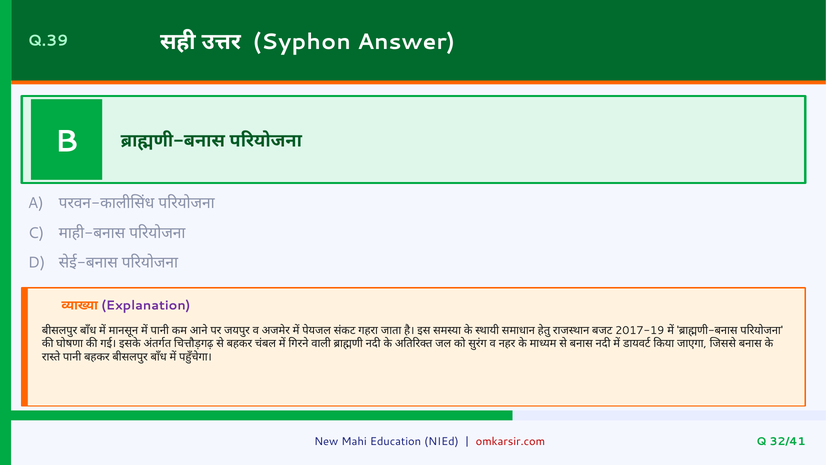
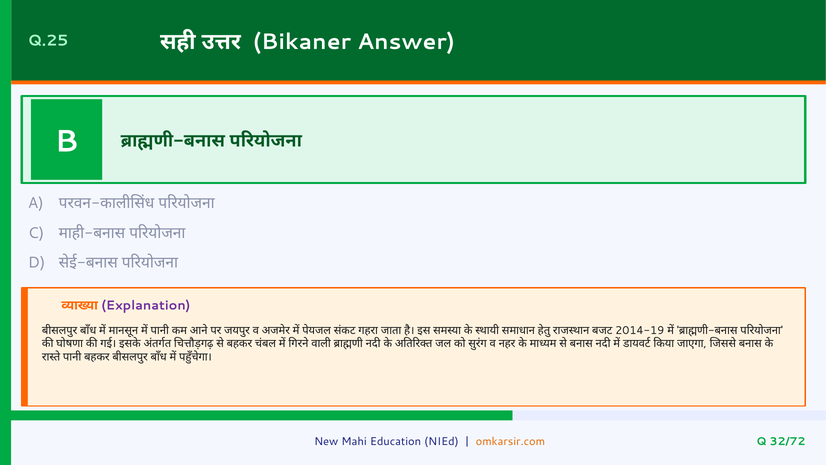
Q.39: Q.39 -> Q.25
Syphon: Syphon -> Bikaner
2017-19: 2017-19 -> 2014-19
omkarsir.com colour: red -> orange
32/41: 32/41 -> 32/72
